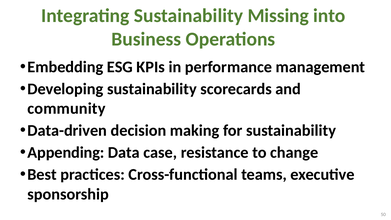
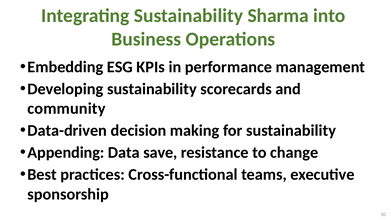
Missing: Missing -> Sharma
case: case -> save
